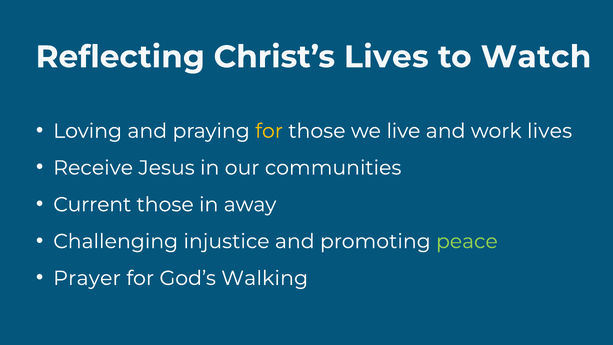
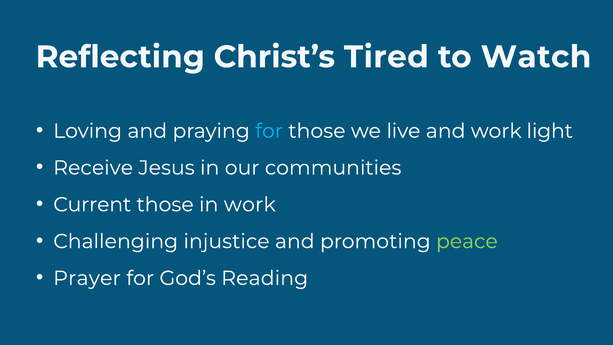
Christ’s Lives: Lives -> Tired
for at (269, 131) colour: yellow -> light blue
work lives: lives -> light
in away: away -> work
Walking: Walking -> Reading
